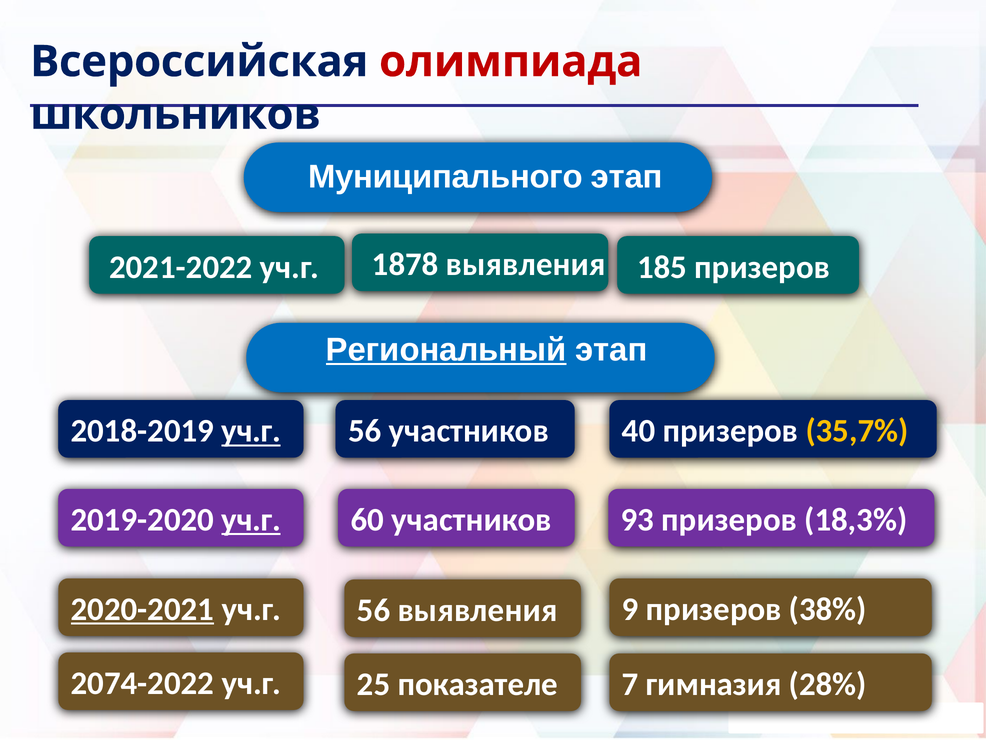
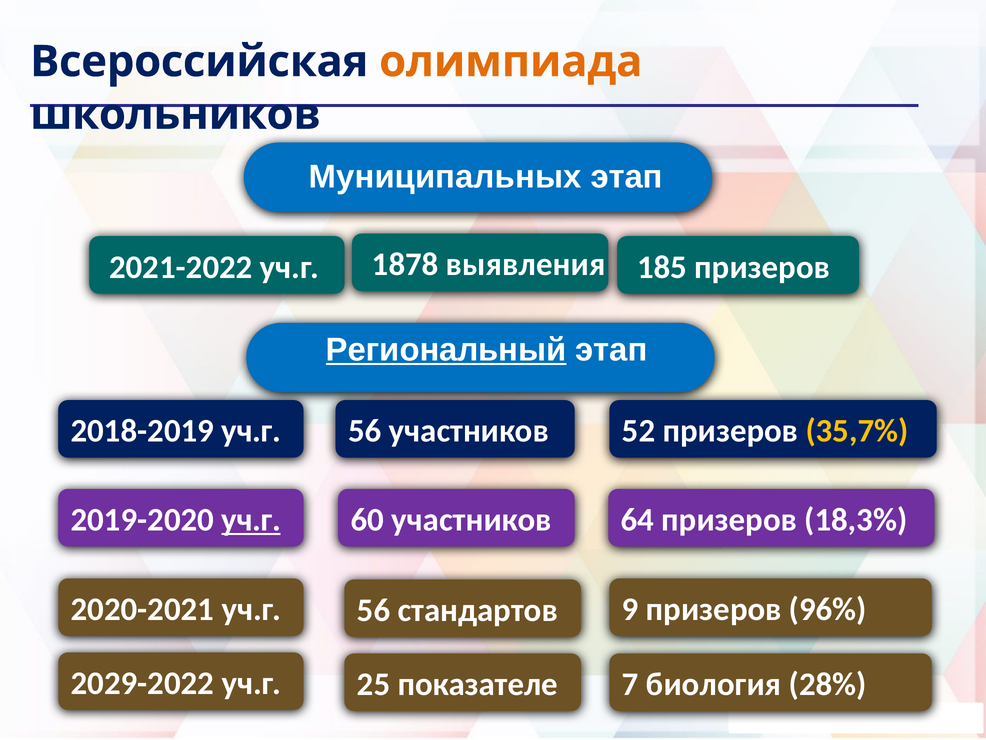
олимпиада colour: red -> orange
Муниципального: Муниципального -> Муниципальных
уч.г at (251, 431) underline: present -> none
40: 40 -> 52
93: 93 -> 64
2020-2021 underline: present -> none
56 выявления: выявления -> стандартов
38%: 38% -> 96%
2074-2022: 2074-2022 -> 2029-2022
гимназия: гимназия -> биология
